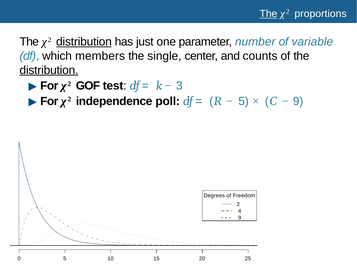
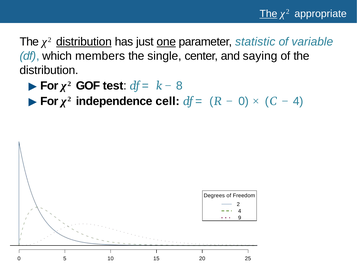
proportions: proportions -> appropriate
one underline: none -> present
number: number -> statistic
counts: counts -> saying
distribution at (49, 70) underline: present -> none
3: 3 -> 8
poll: poll -> cell
5 at (244, 101): 5 -> 0
9 at (298, 101): 9 -> 4
